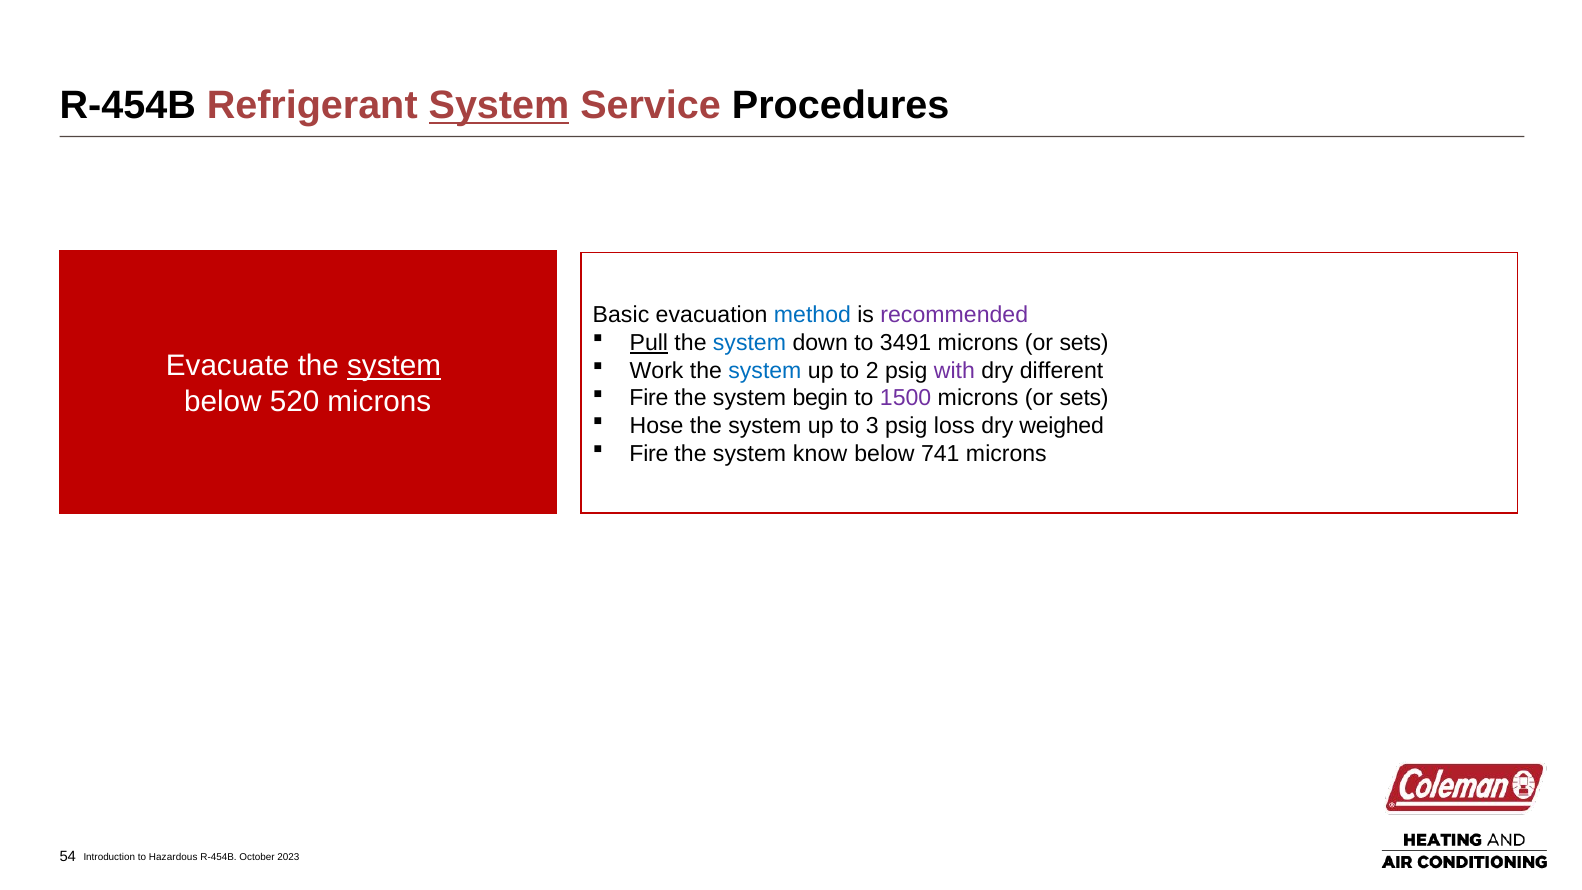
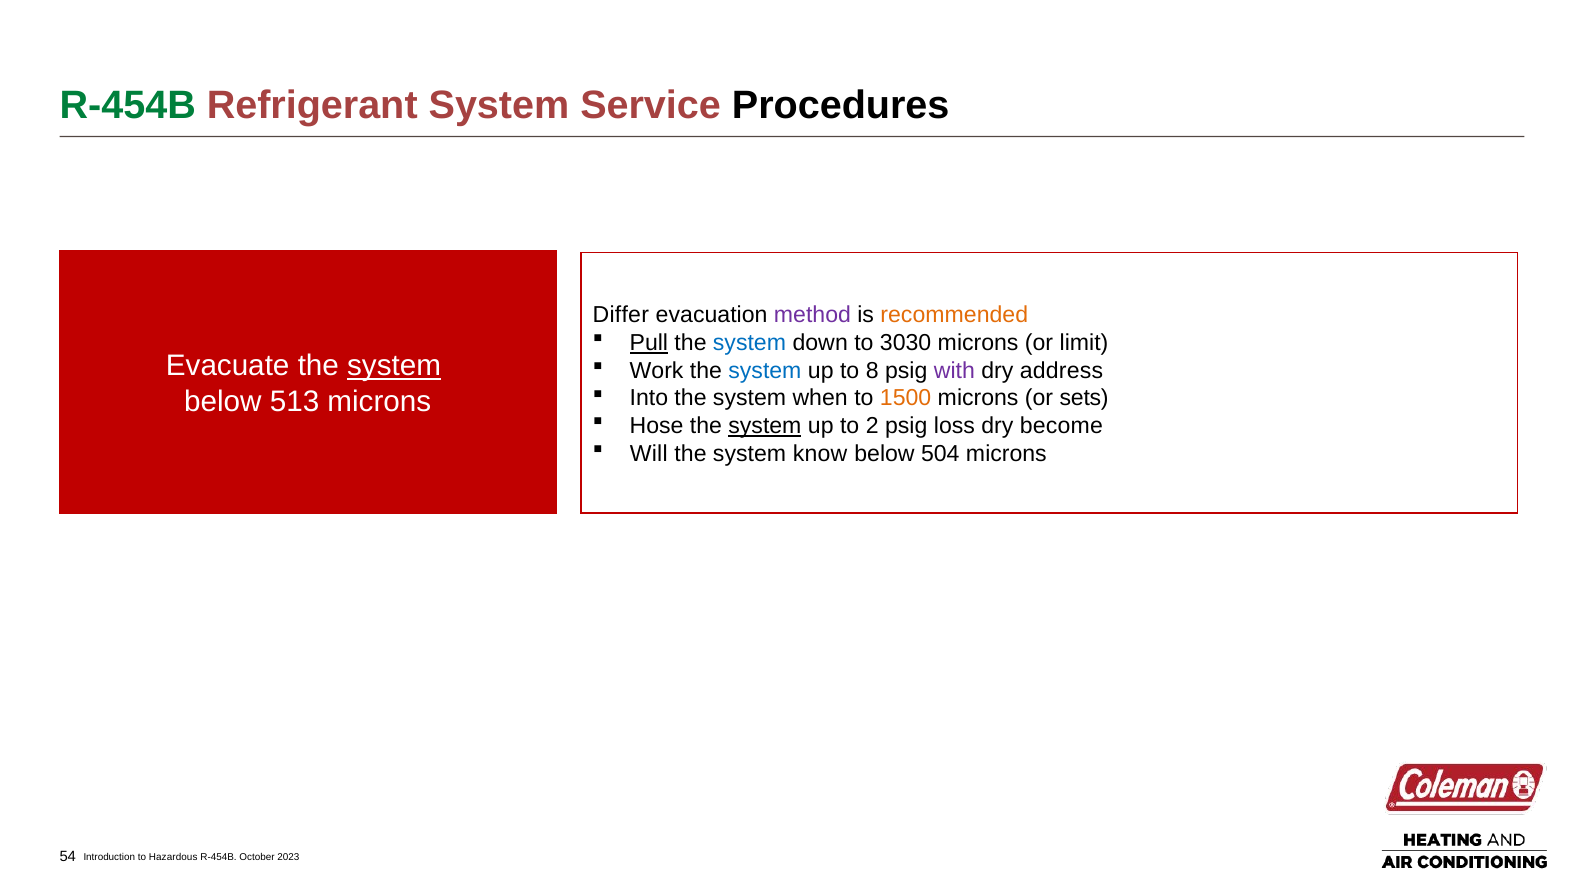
R-454B at (128, 106) colour: black -> green
System at (499, 106) underline: present -> none
Basic: Basic -> Differ
method colour: blue -> purple
recommended colour: purple -> orange
3491: 3491 -> 3030
sets at (1084, 343): sets -> limit
2: 2 -> 8
different: different -> address
Fire at (649, 398): Fire -> Into
begin: begin -> when
1500 colour: purple -> orange
520: 520 -> 513
system at (765, 426) underline: none -> present
3: 3 -> 2
weighed: weighed -> become
Fire at (649, 454): Fire -> Will
741: 741 -> 504
